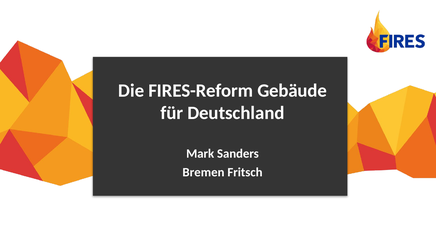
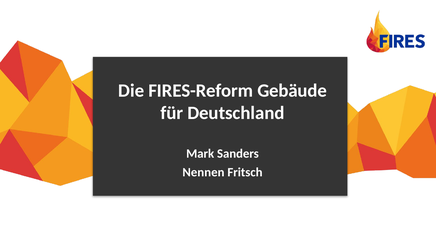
Bremen: Bremen -> Nennen
